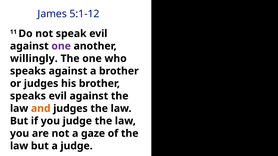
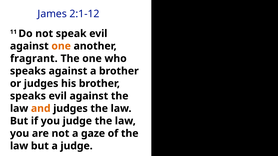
5:1-12: 5:1-12 -> 2:1-12
one at (61, 46) colour: purple -> orange
willingly: willingly -> fragrant
